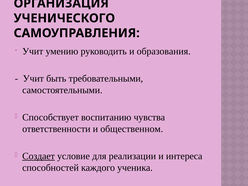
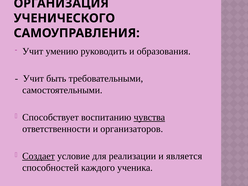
чувства underline: none -> present
общественном: общественном -> организаторов
интереса: интереса -> является
